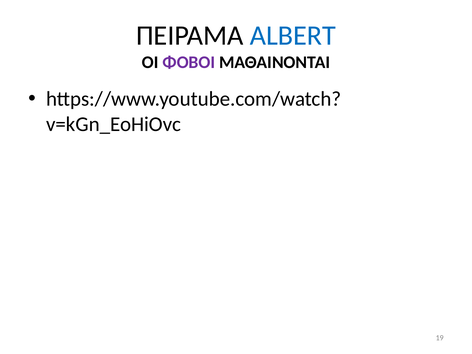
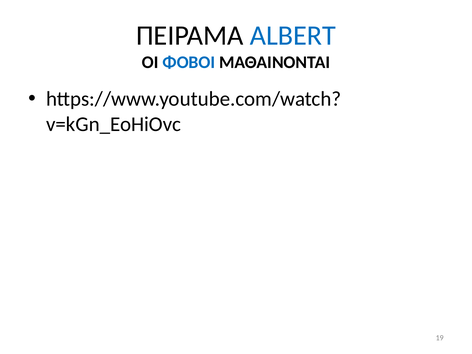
ΦΟΒΟΙ colour: purple -> blue
